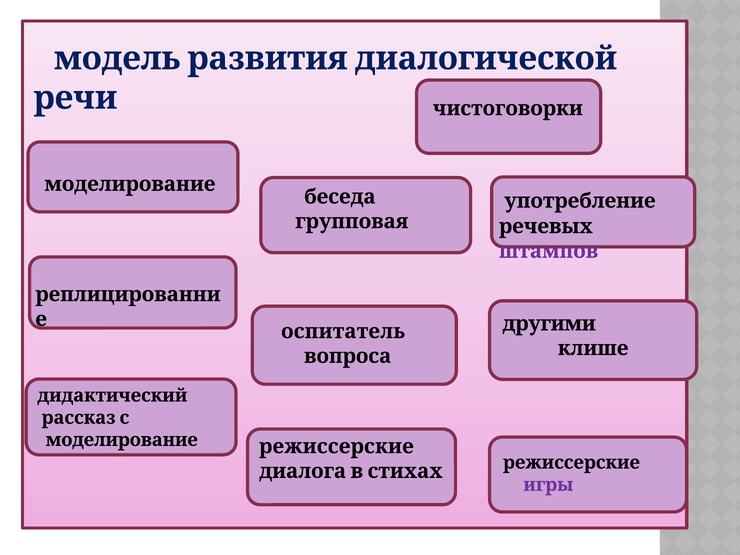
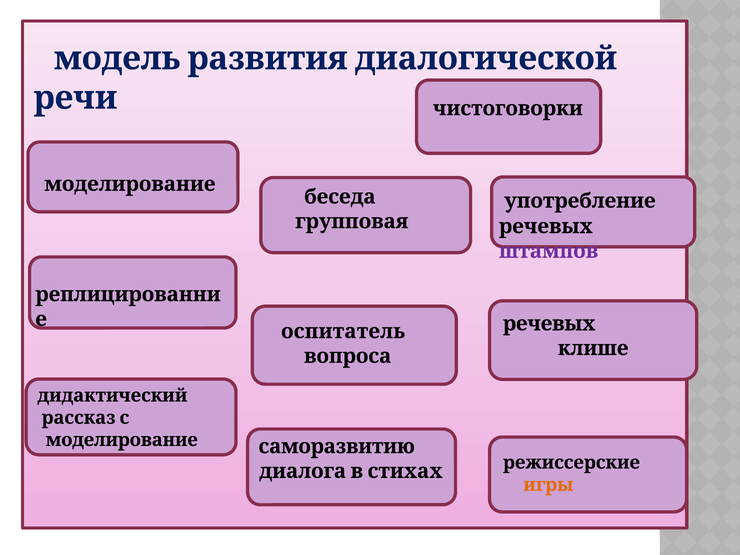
другими at (549, 324): другими -> речевых
режиссерские at (336, 446): режиссерские -> саморазвитию
игры colour: purple -> orange
